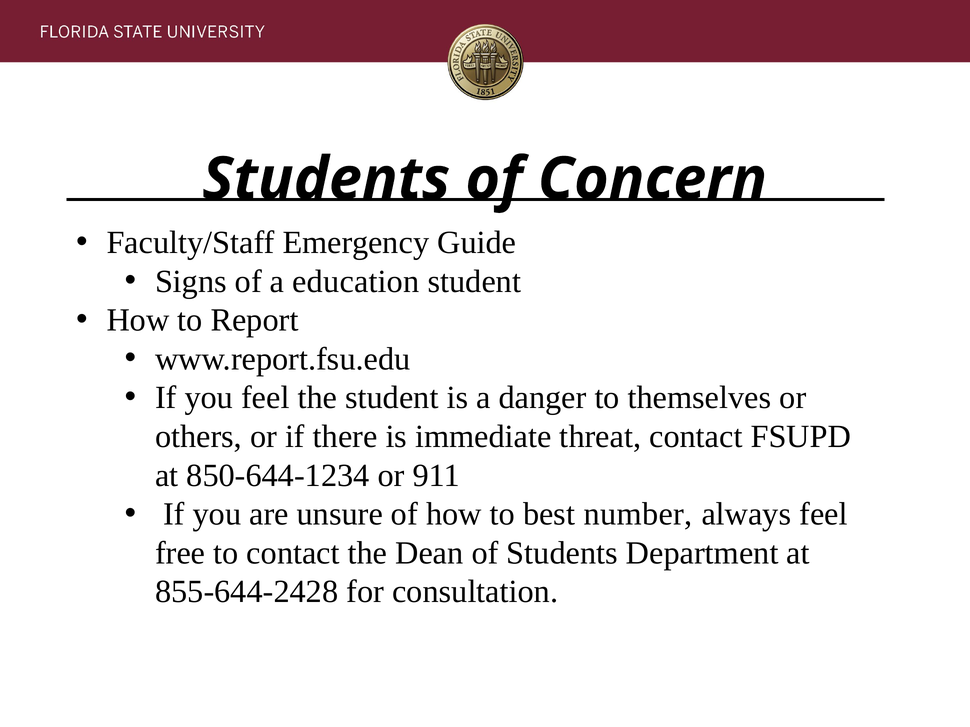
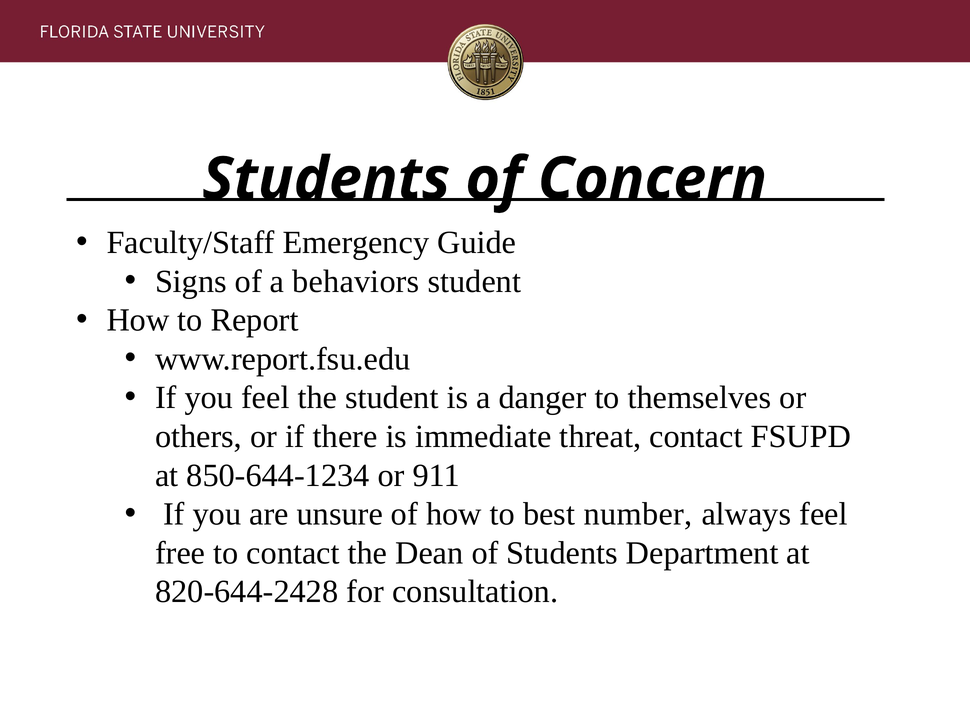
education: education -> behaviors
855-644-2428: 855-644-2428 -> 820-644-2428
